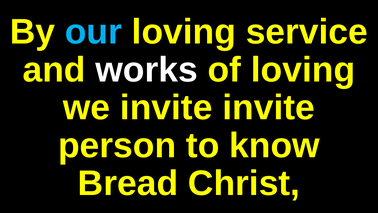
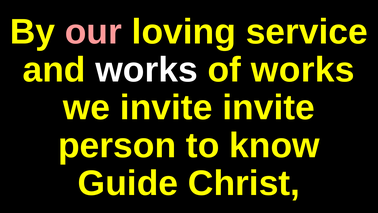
our colour: light blue -> pink
of loving: loving -> works
Bread: Bread -> Guide
